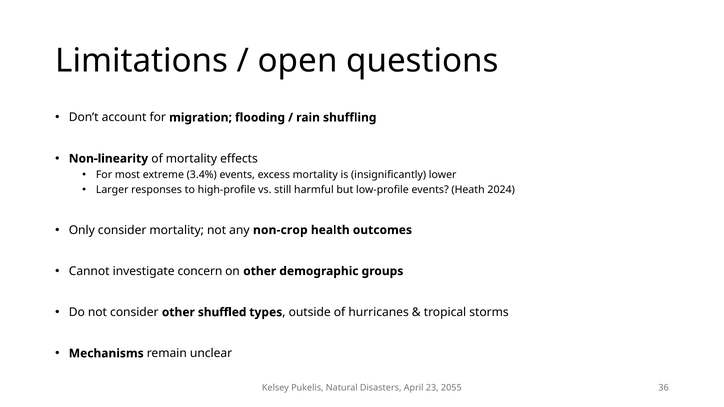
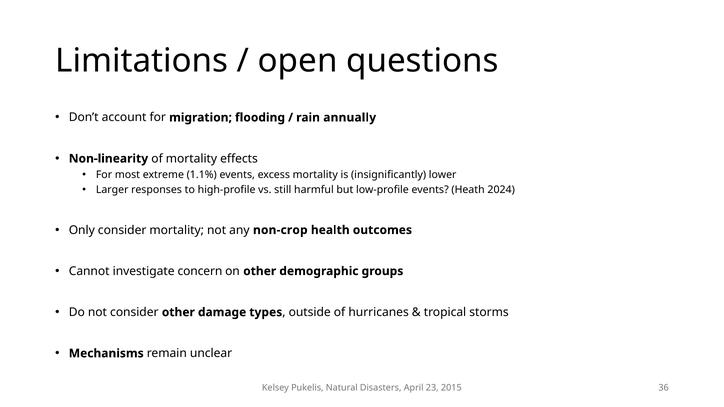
shuffling: shuffling -> annually
3.4%: 3.4% -> 1.1%
shuffled: shuffled -> damage
2055: 2055 -> 2015
